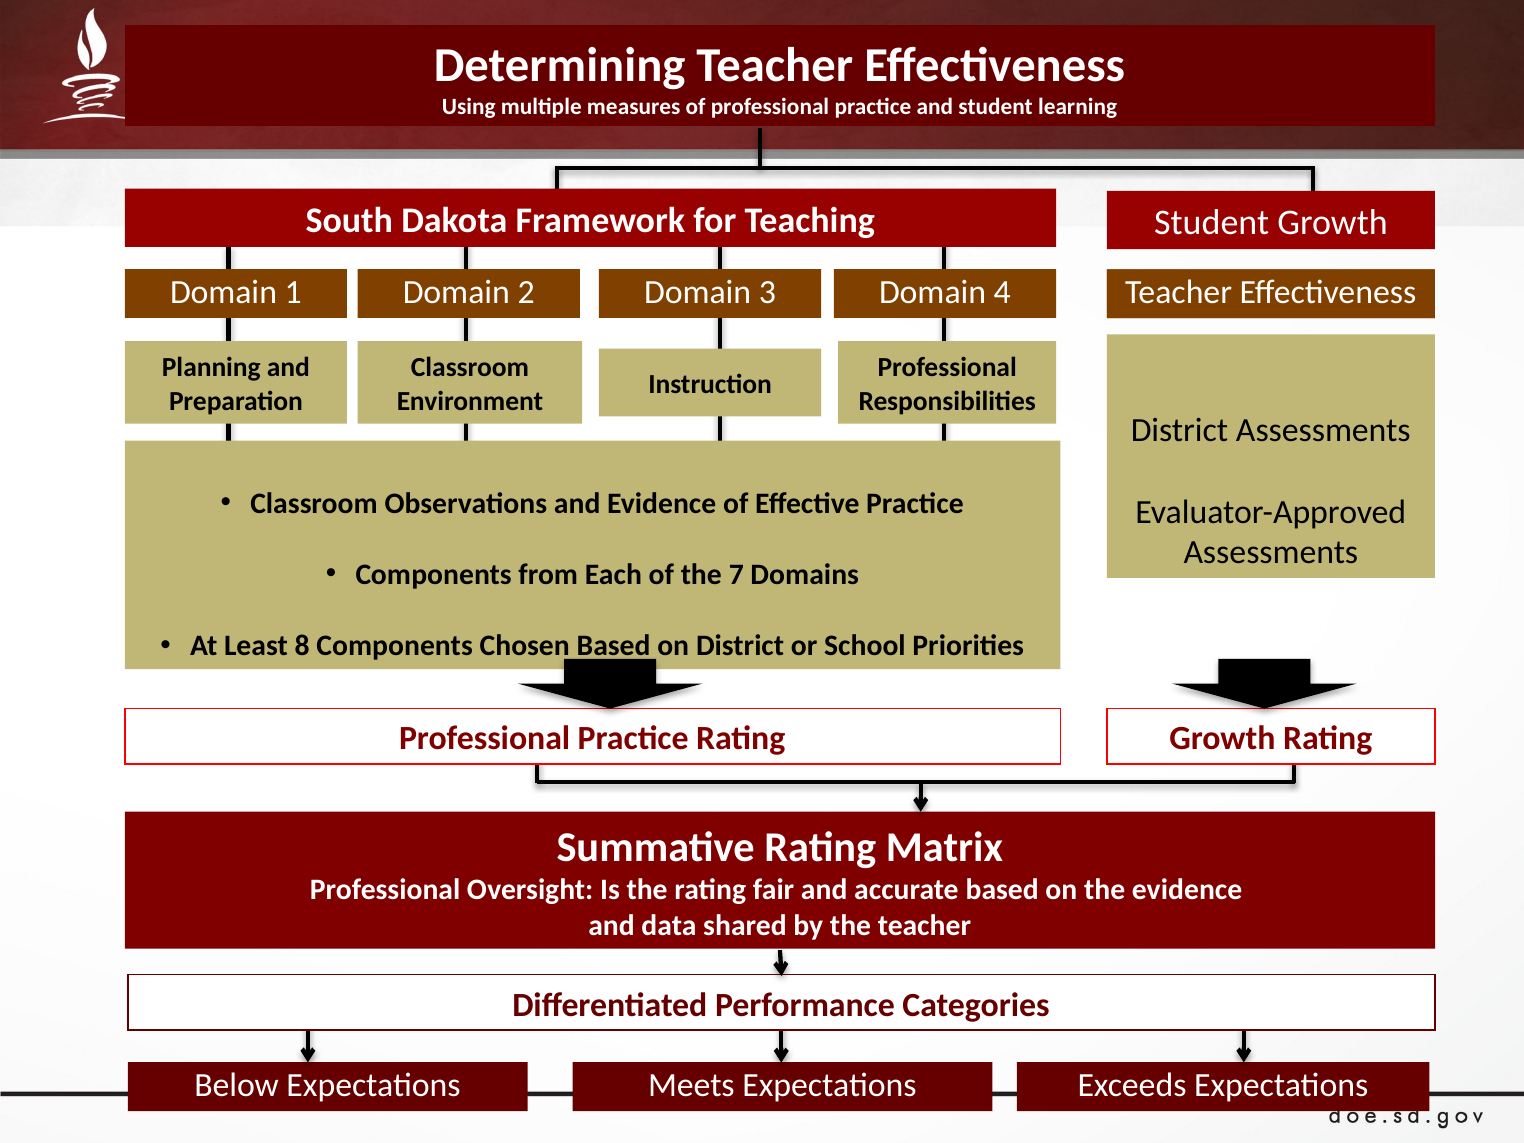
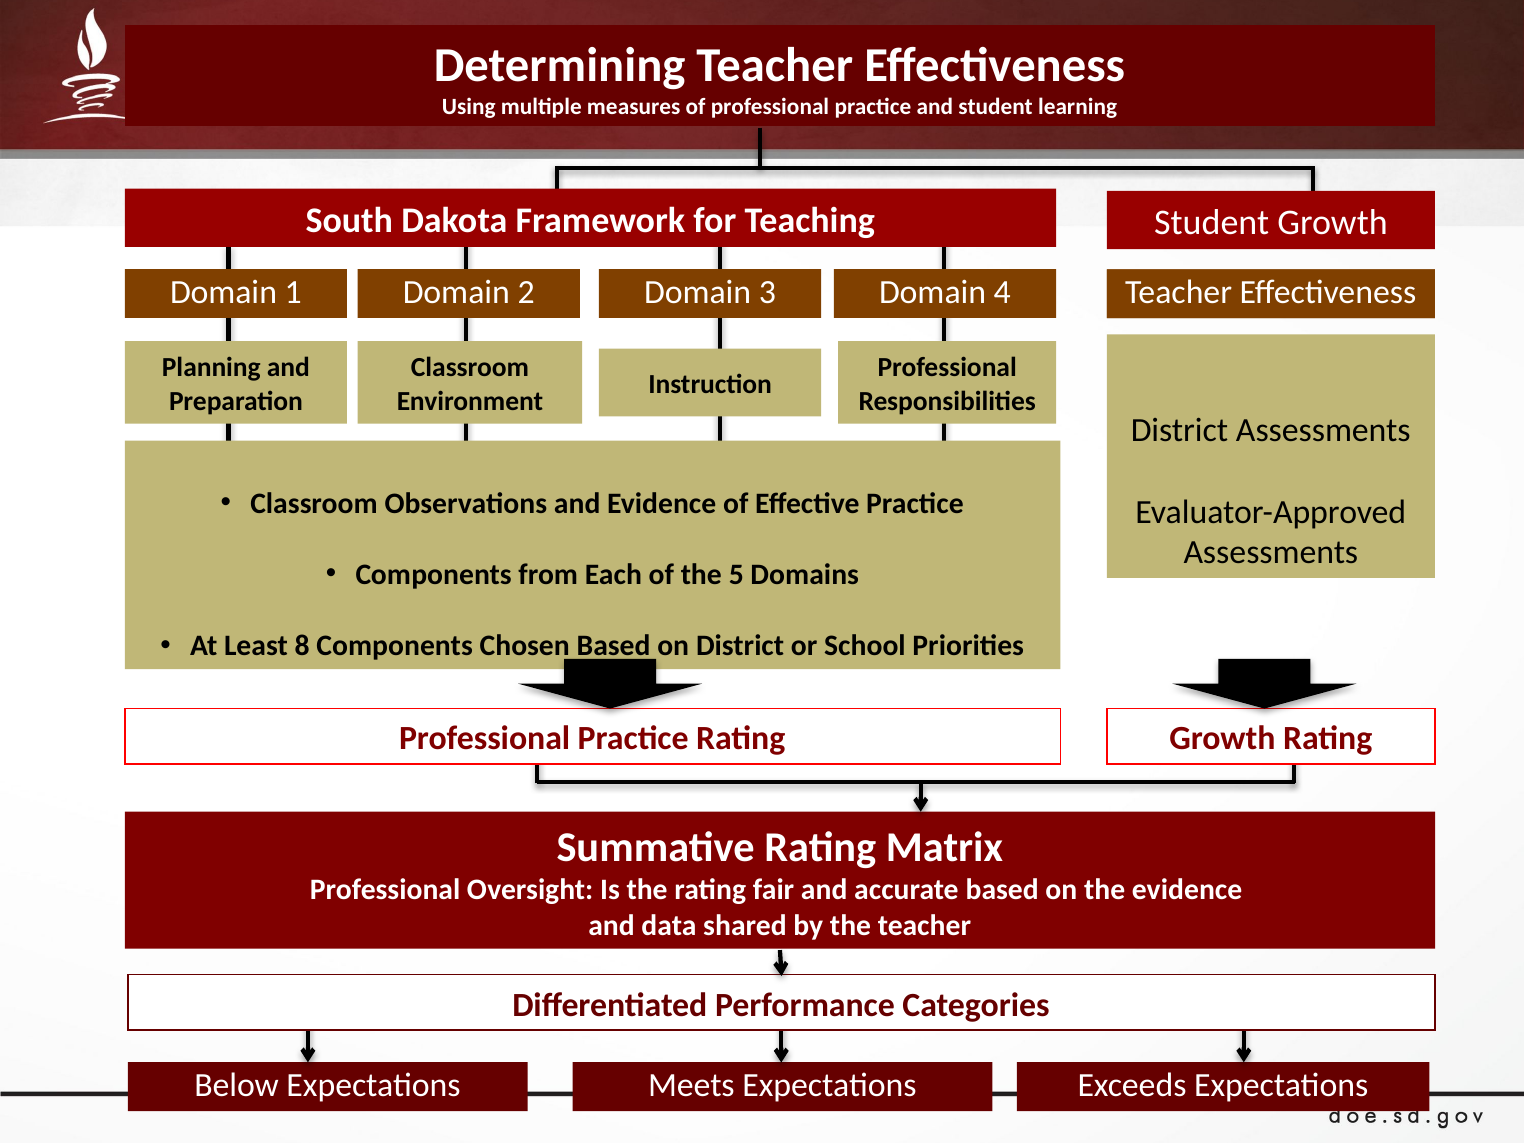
7: 7 -> 5
